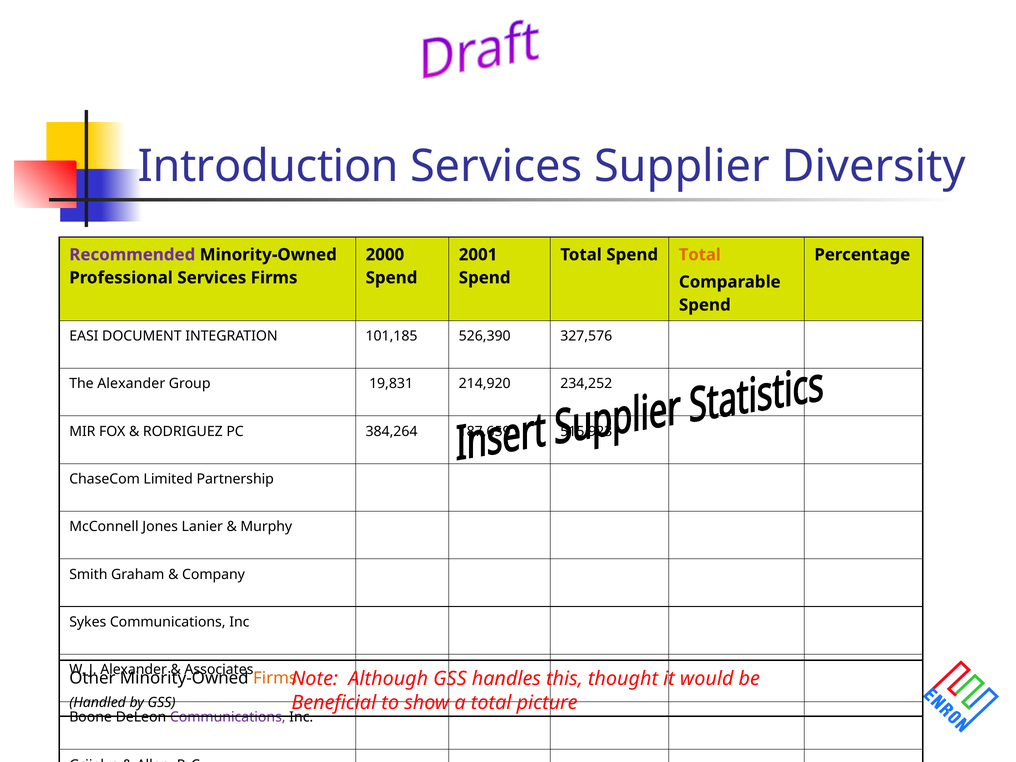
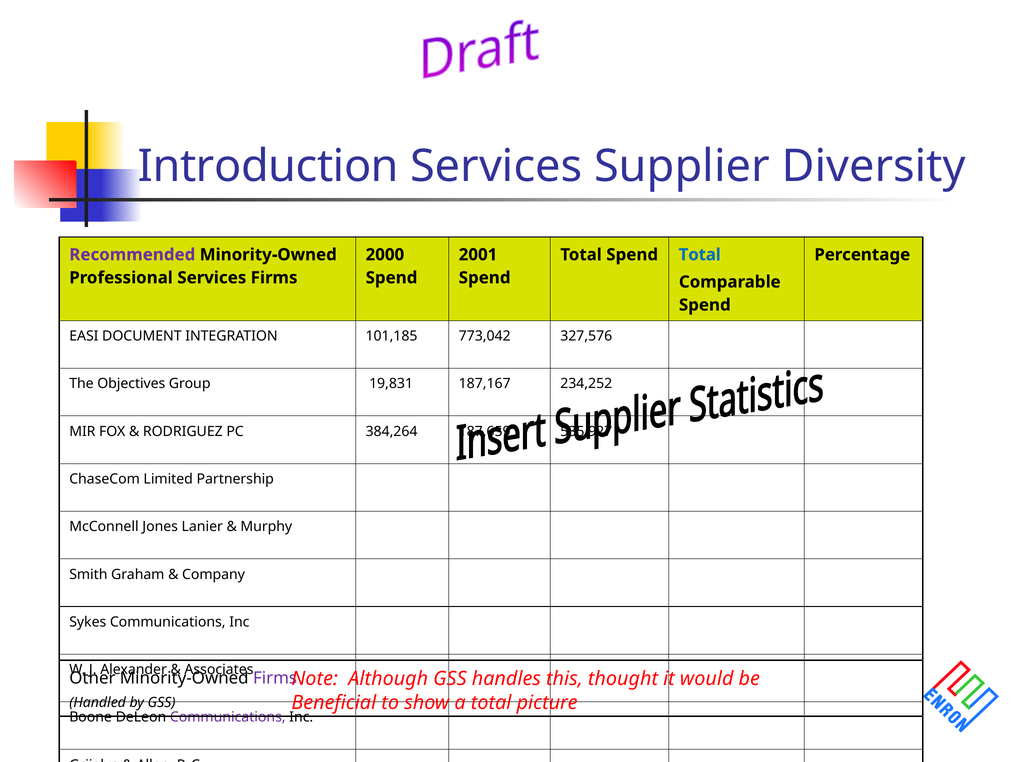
Total at (700, 255) colour: orange -> blue
526,390: 526,390 -> 773,042
The Alexander: Alexander -> Objectives
214,920: 214,920 -> 187,167
515,923: 515,923 -> 535,927
Firms at (275, 678) colour: orange -> purple
